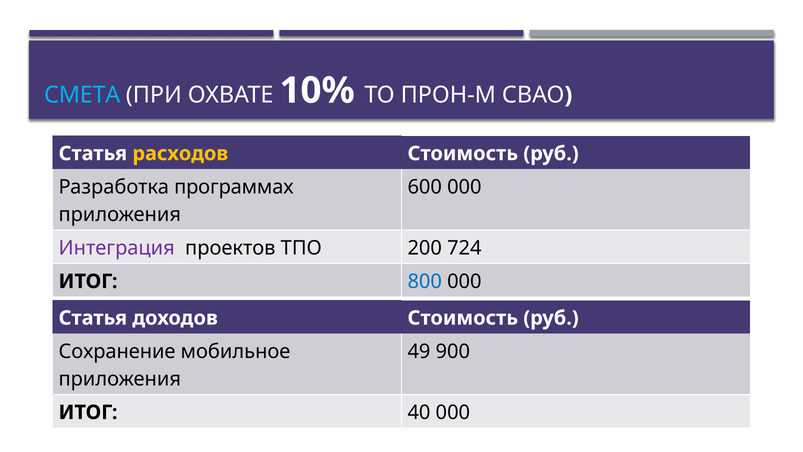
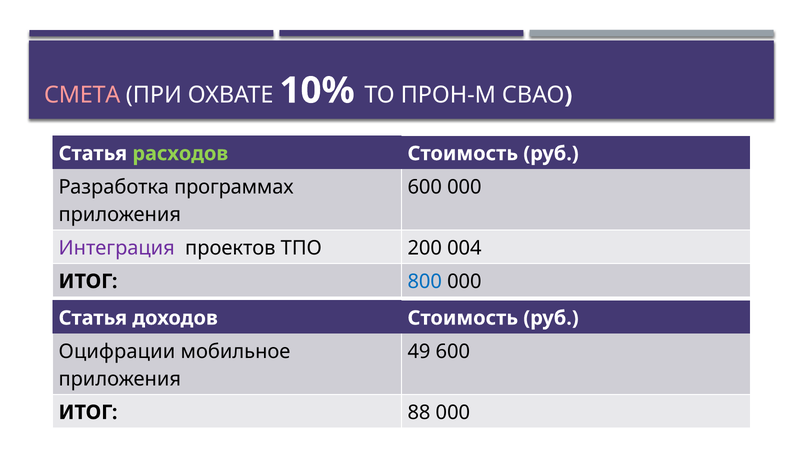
СМЕТА colour: light blue -> pink
расходов colour: yellow -> light green
724: 724 -> 004
Сохранение: Сохранение -> Оцифрации
49 900: 900 -> 600
40: 40 -> 88
